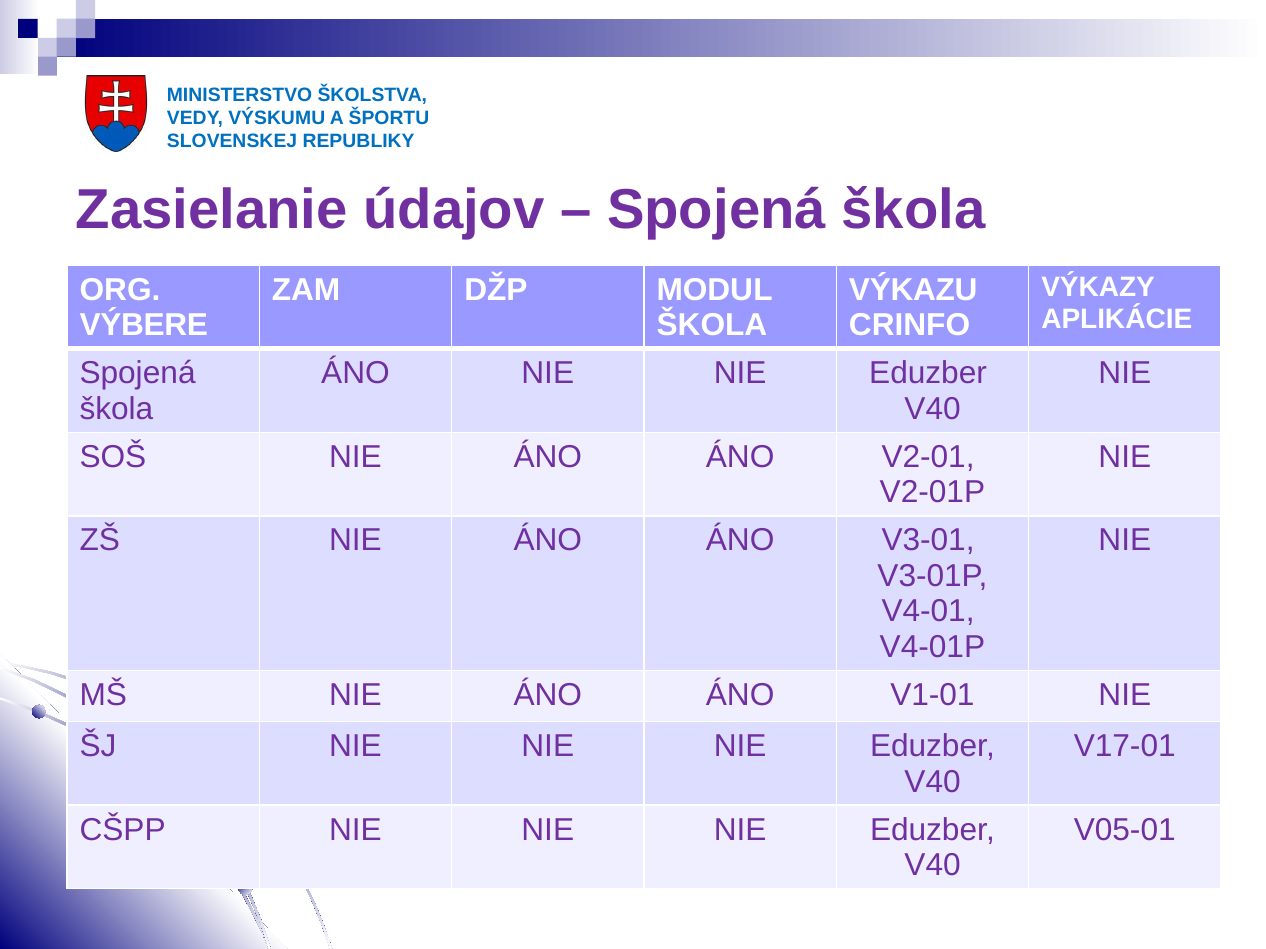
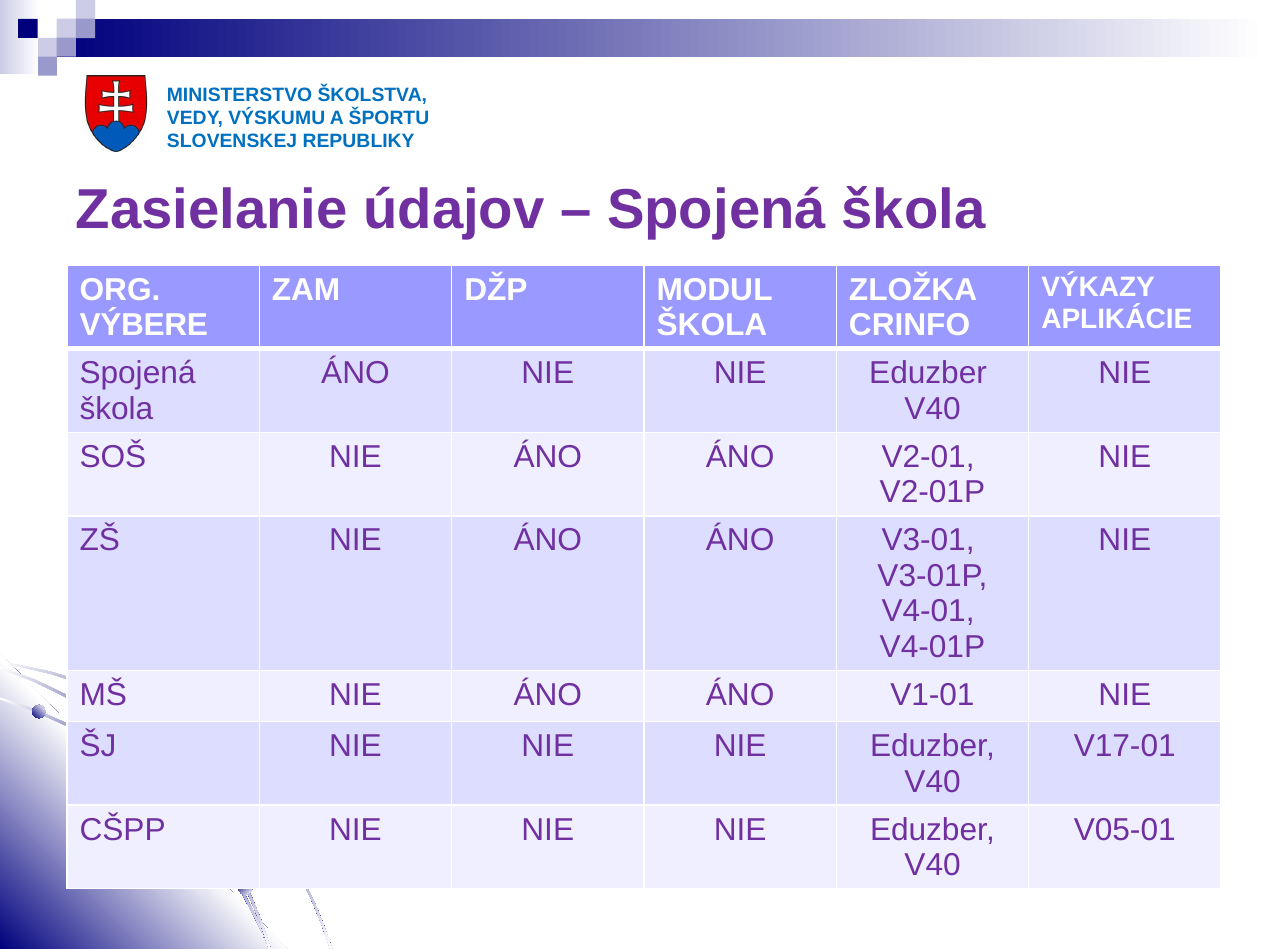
VÝKAZU: VÝKAZU -> ZLOŽKA
